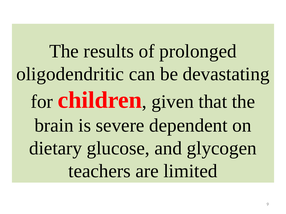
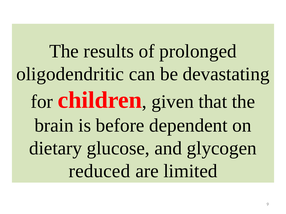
severe: severe -> before
teachers: teachers -> reduced
